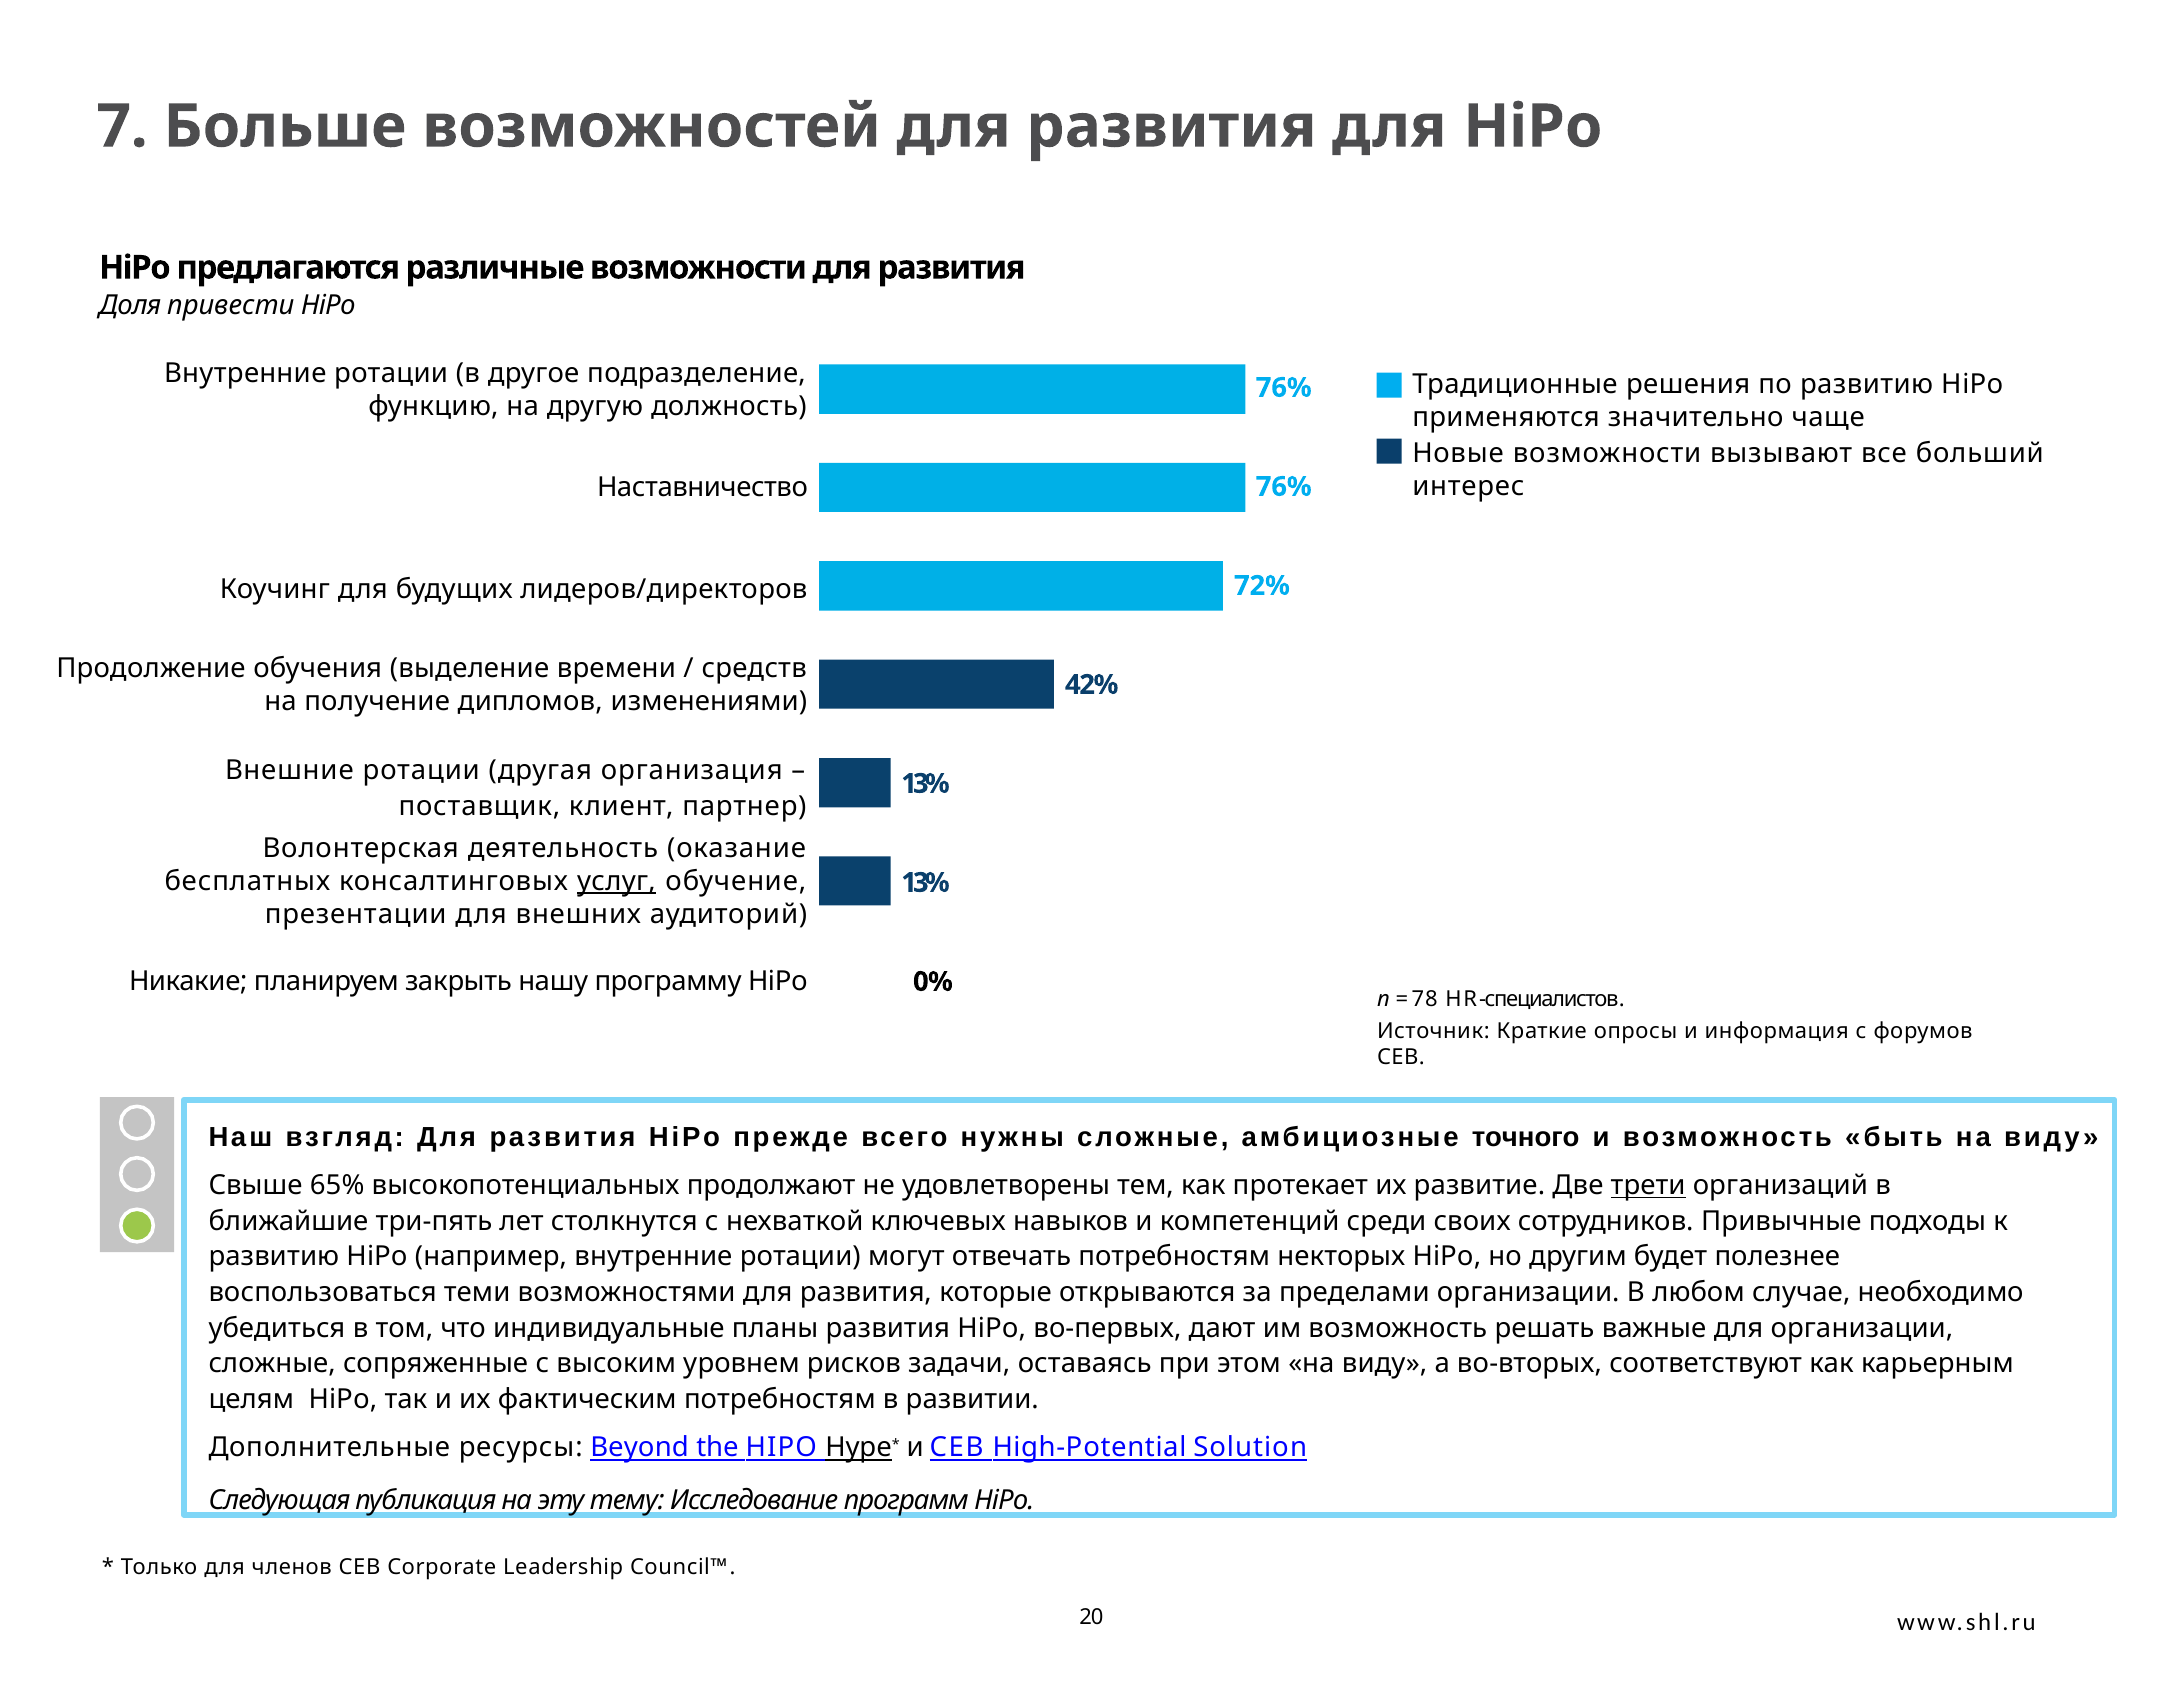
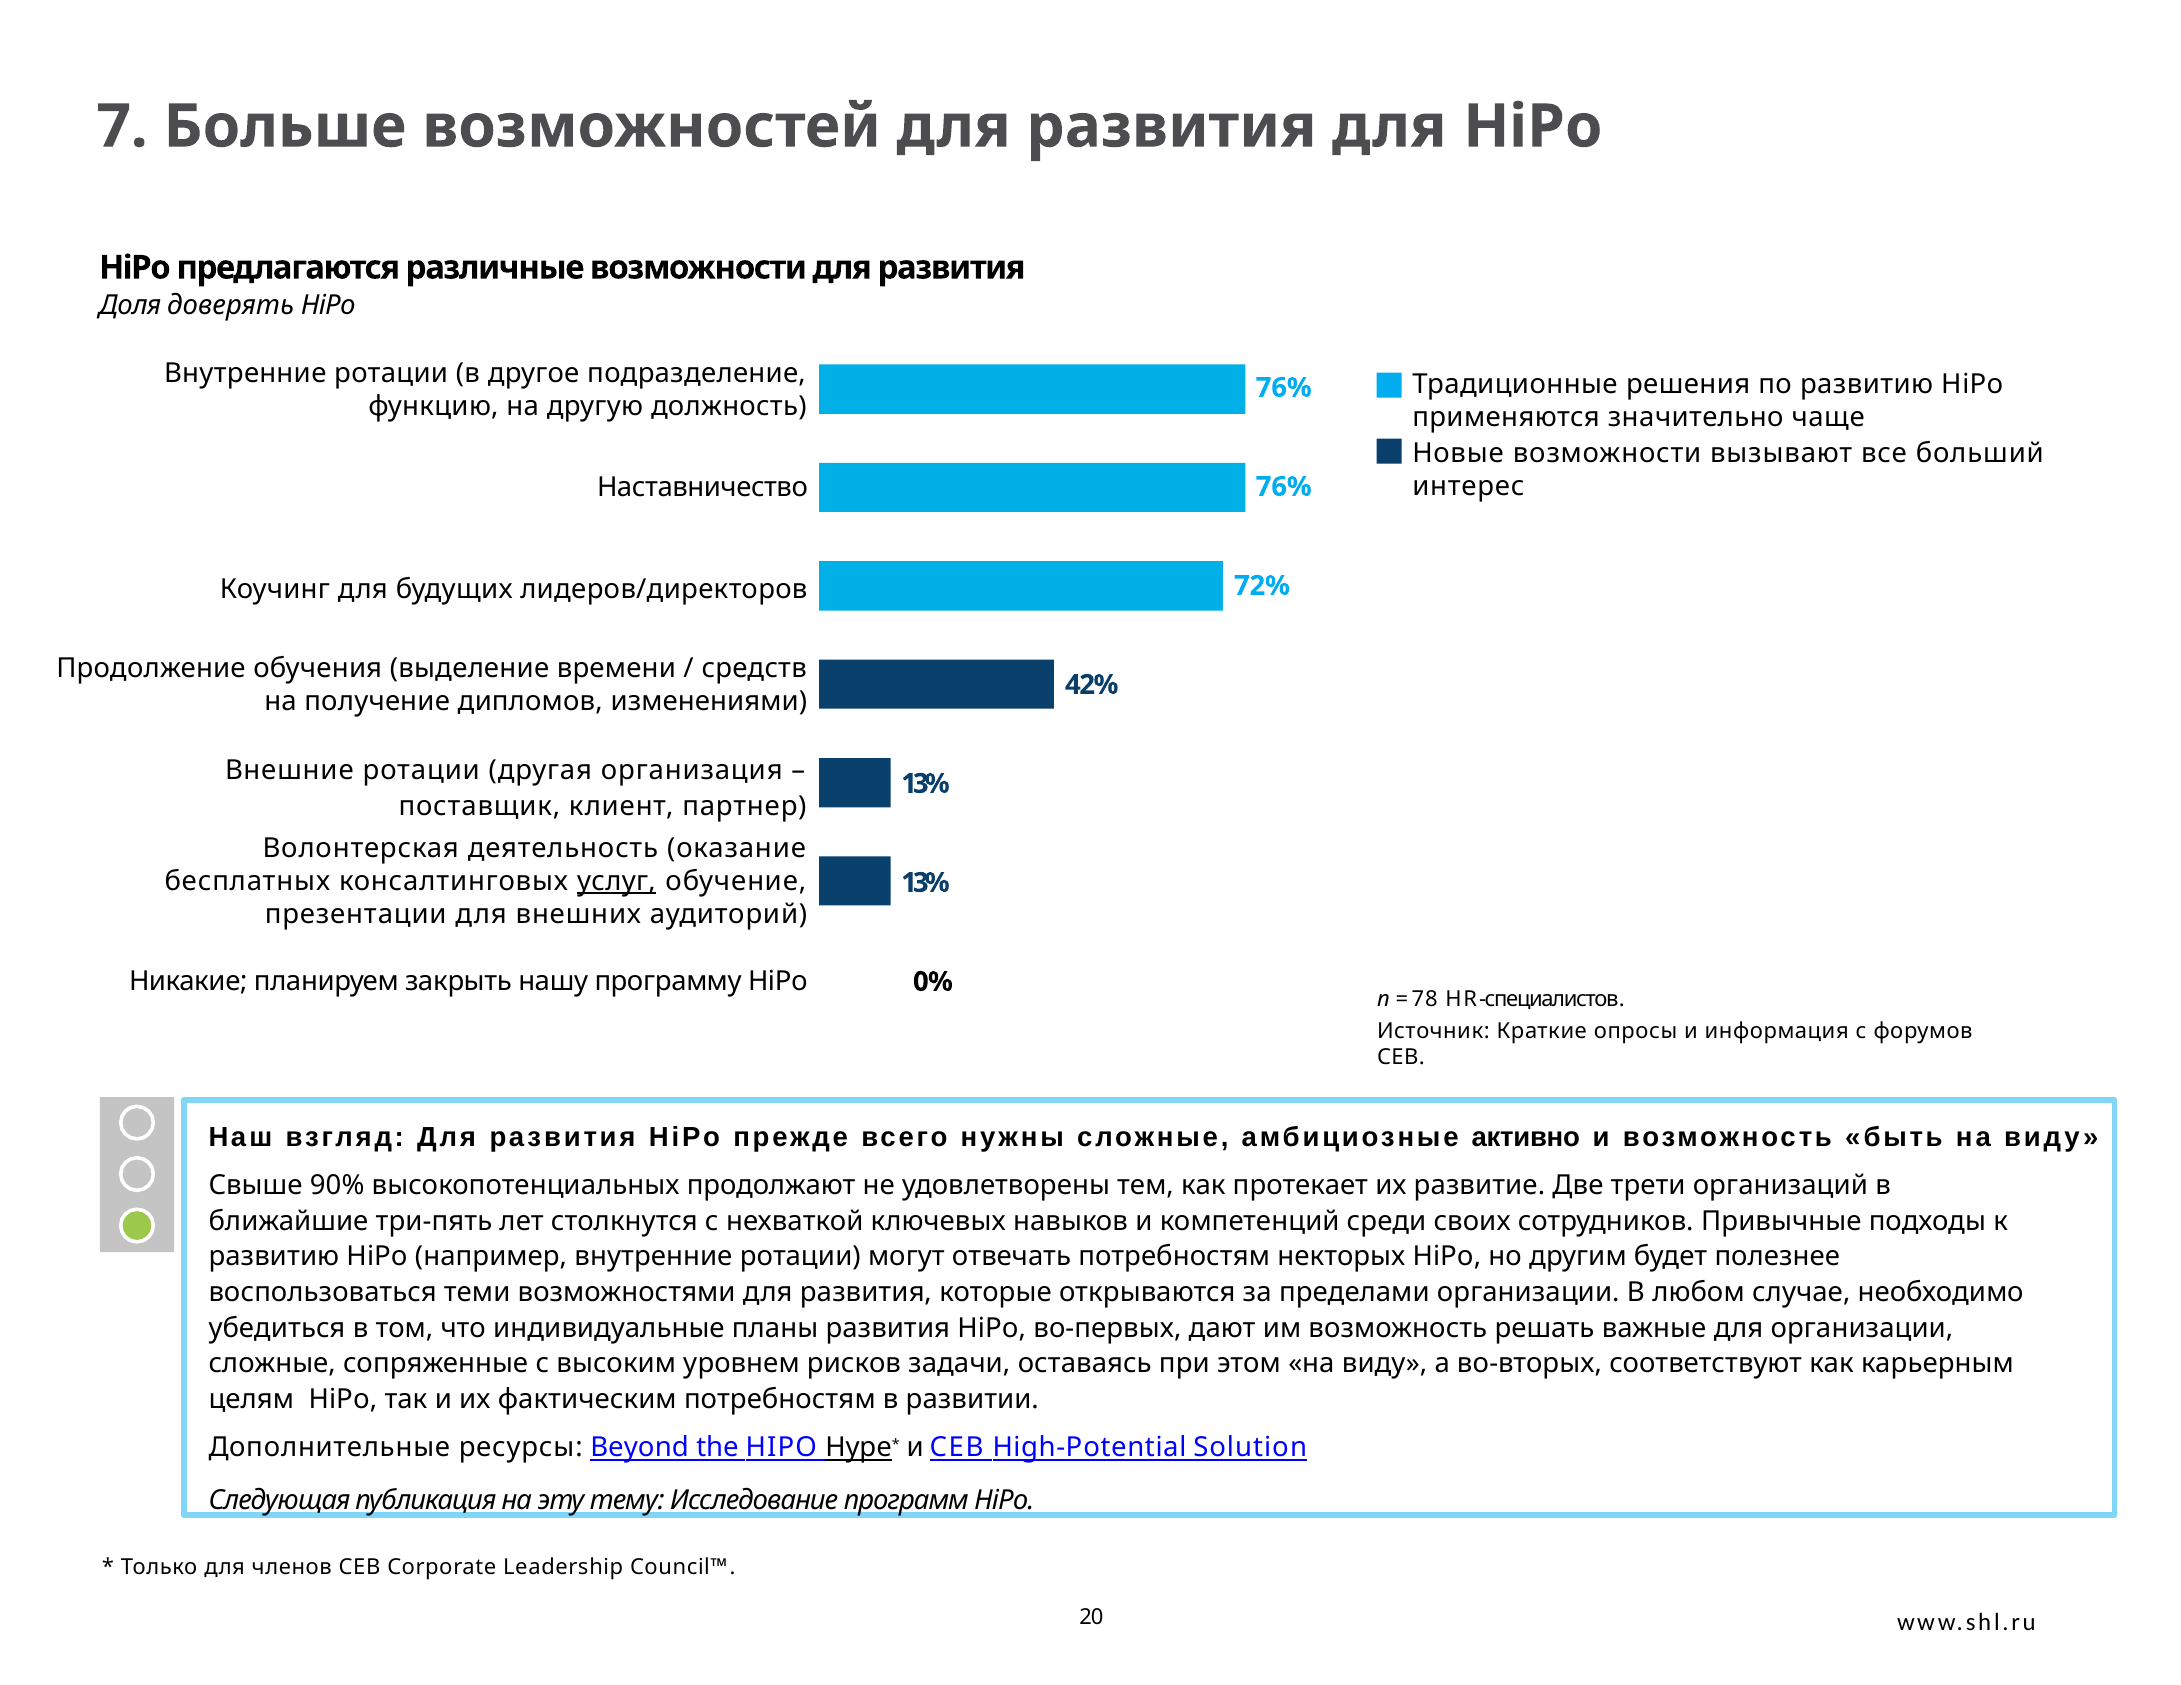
привести: привести -> доверять
точного: точного -> активно
65%: 65% -> 90%
трети underline: present -> none
